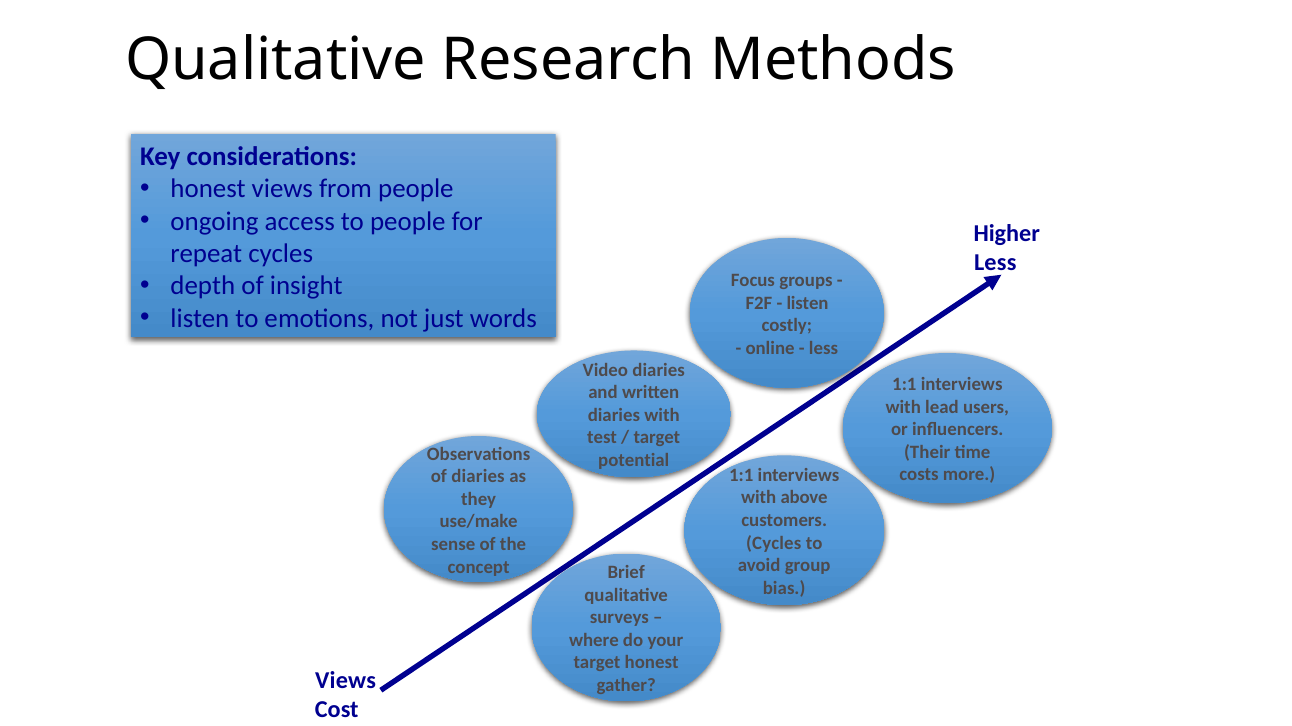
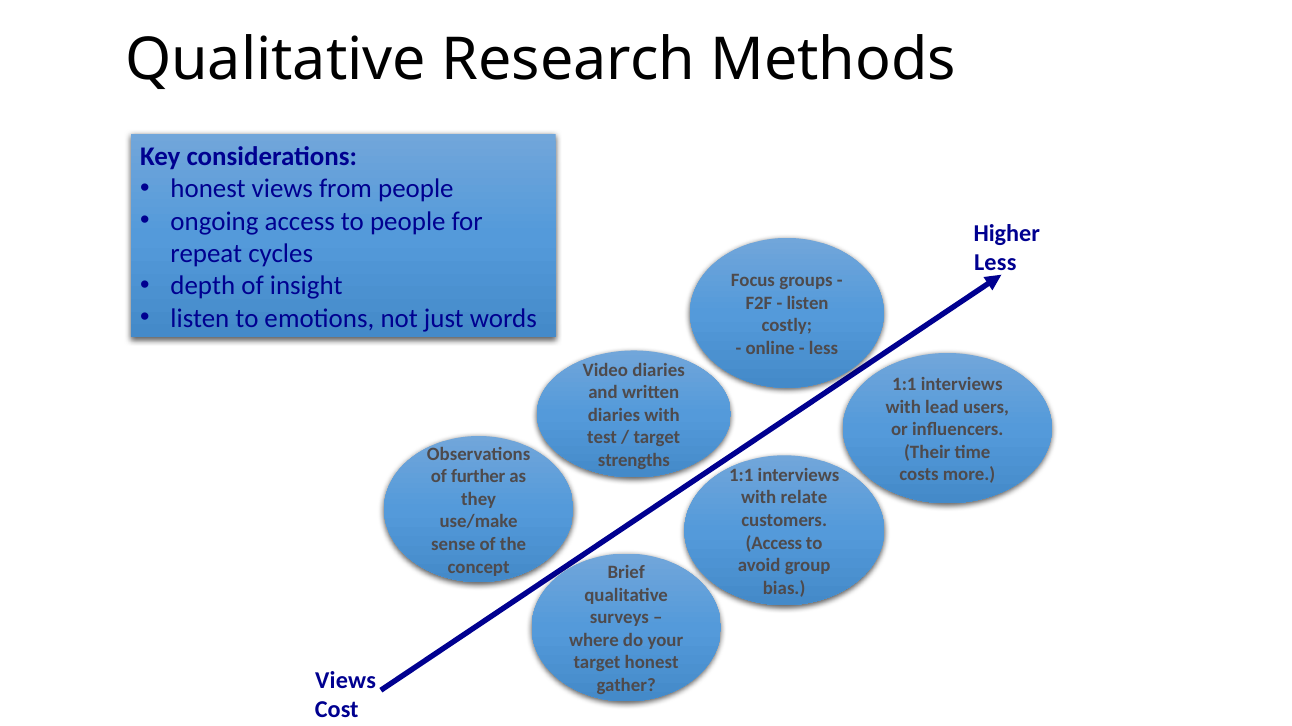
potential: potential -> strengths
of diaries: diaries -> further
above: above -> relate
Cycles at (774, 543): Cycles -> Access
